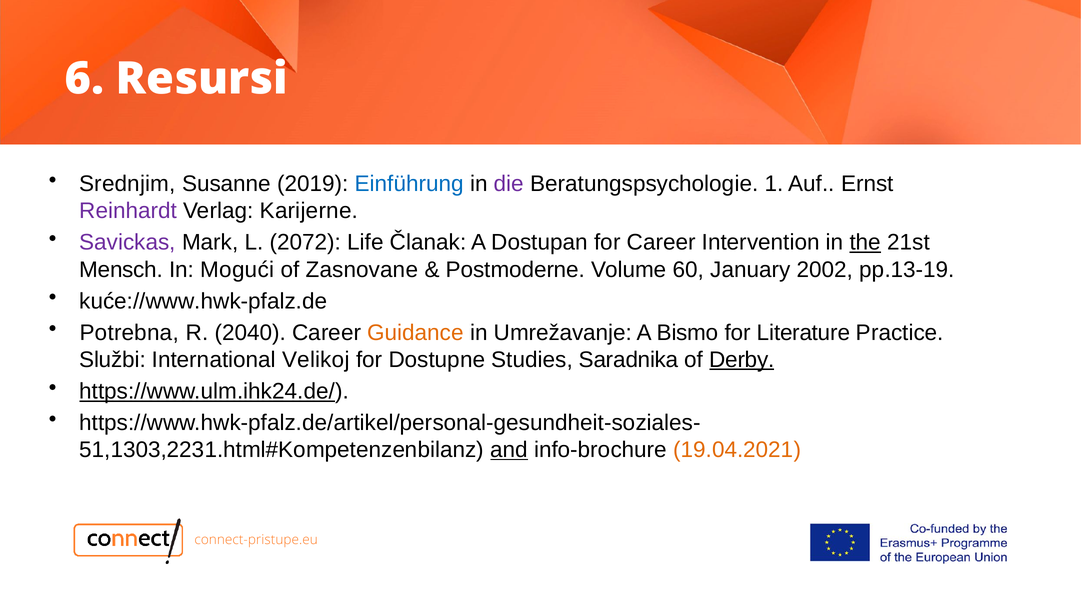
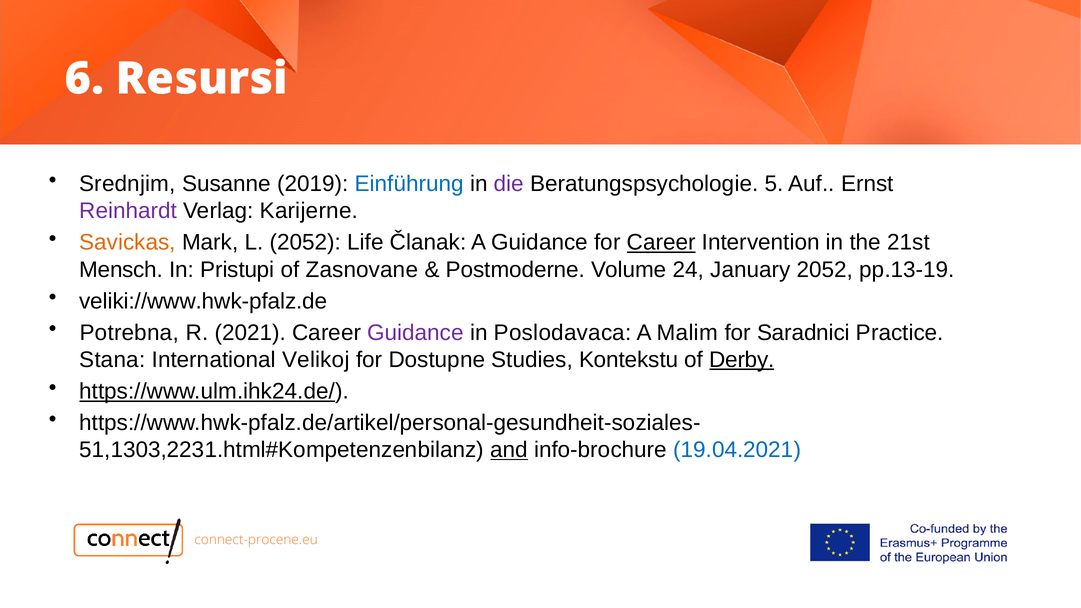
1: 1 -> 5
Savickas colour: purple -> orange
L 2072: 2072 -> 2052
A Dostupan: Dostupan -> Guidance
Career at (661, 243) underline: none -> present
the underline: present -> none
Mogući: Mogući -> Pristupi
60: 60 -> 24
January 2002: 2002 -> 2052
kuće://www.hwk-pfalz.de: kuće://www.hwk-pfalz.de -> veliki://www.hwk-pfalz.de
2040: 2040 -> 2021
Guidance at (416, 333) colour: orange -> purple
Umrežavanje: Umrežavanje -> Poslodavaca
Bismo: Bismo -> Malim
Literature: Literature -> Saradnici
Službi: Službi -> Stana
Saradnika: Saradnika -> Kontekstu
19.04.2021 colour: orange -> blue
connect-pristupe.eu: connect-pristupe.eu -> connect-procene.eu
